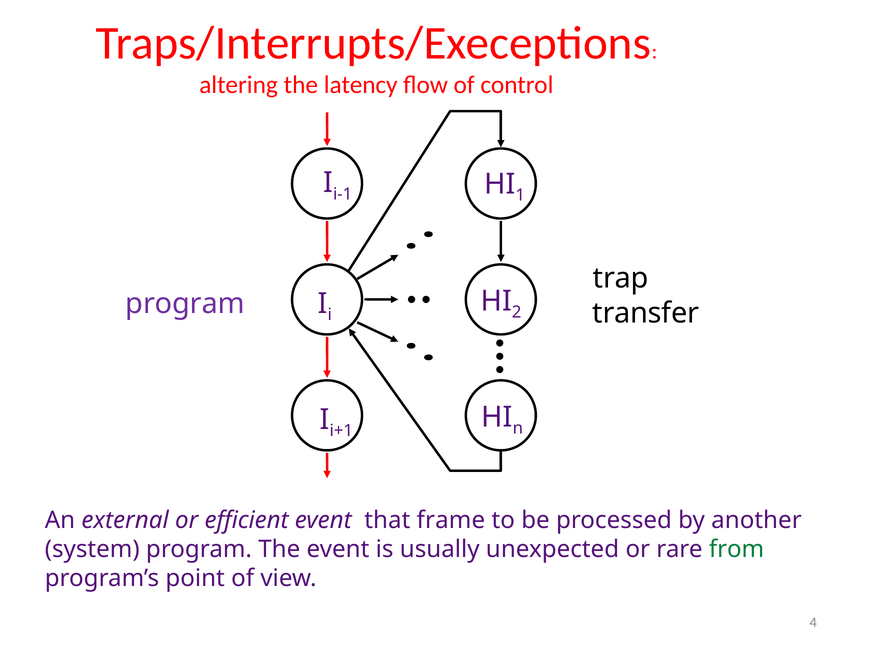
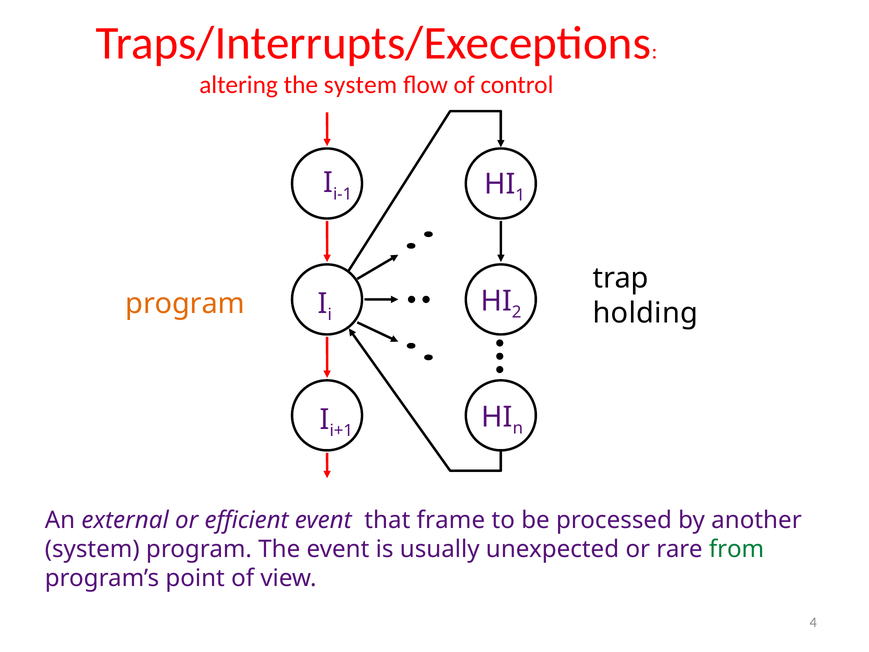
the latency: latency -> system
program at (185, 303) colour: purple -> orange
transfer: transfer -> holding
